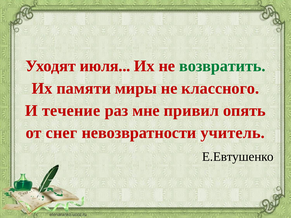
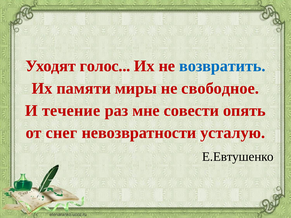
июля: июля -> голос
возвратить colour: green -> blue
классного: классного -> свободное
привил: привил -> совести
учитель: учитель -> усталую
